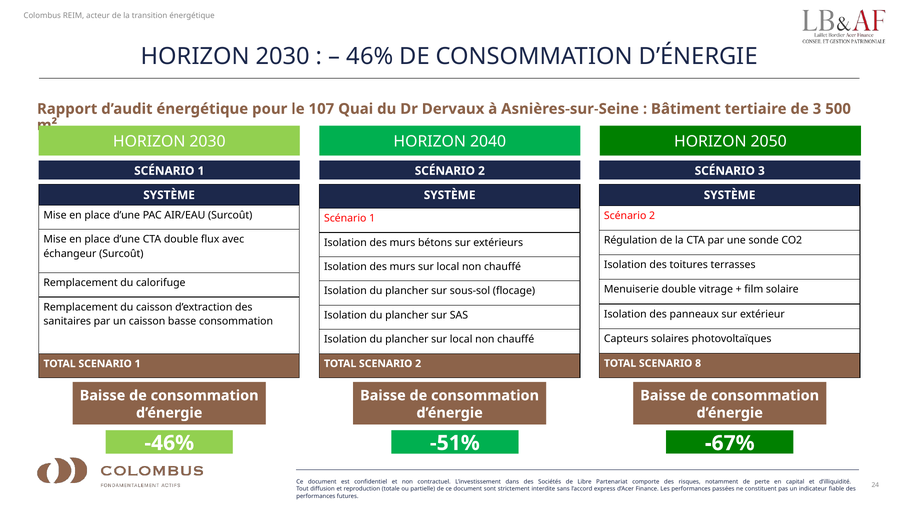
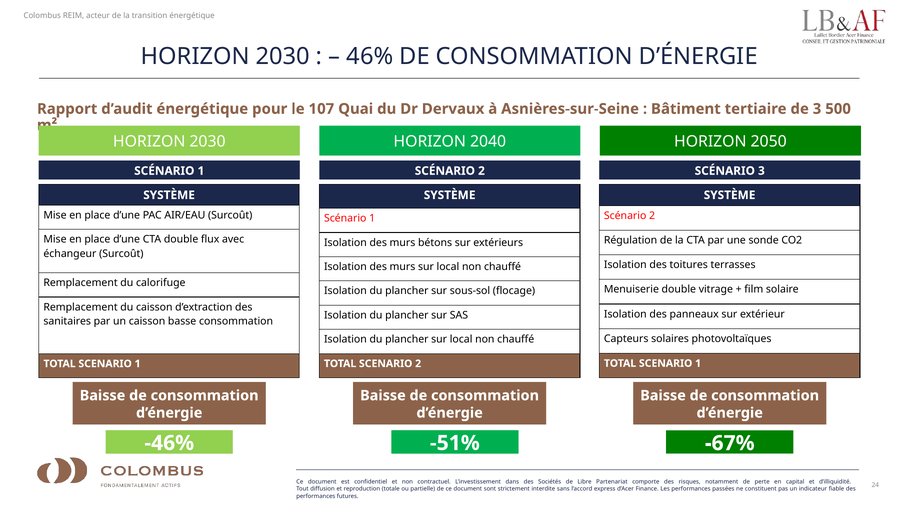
8 at (698, 364): 8 -> 1
